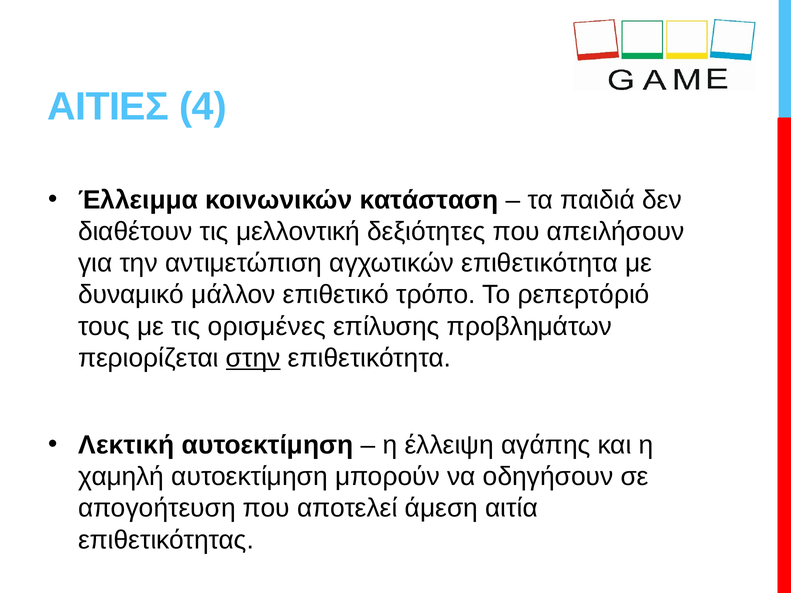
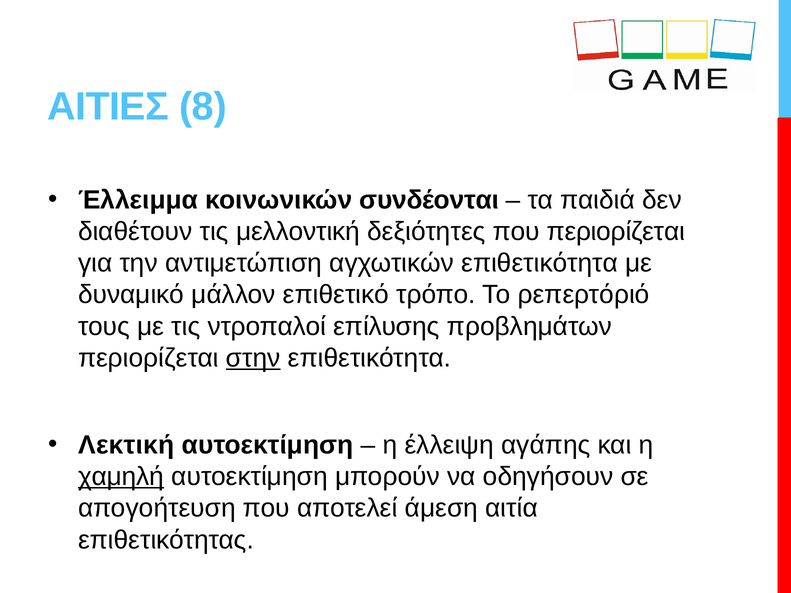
4: 4 -> 8
κατάσταση: κατάσταση -> συνδέονται
που απειλήσουν: απειλήσουν -> περιορίζεται
ορισμένες: ορισμένες -> ντροπαλοί
χαμηλή underline: none -> present
